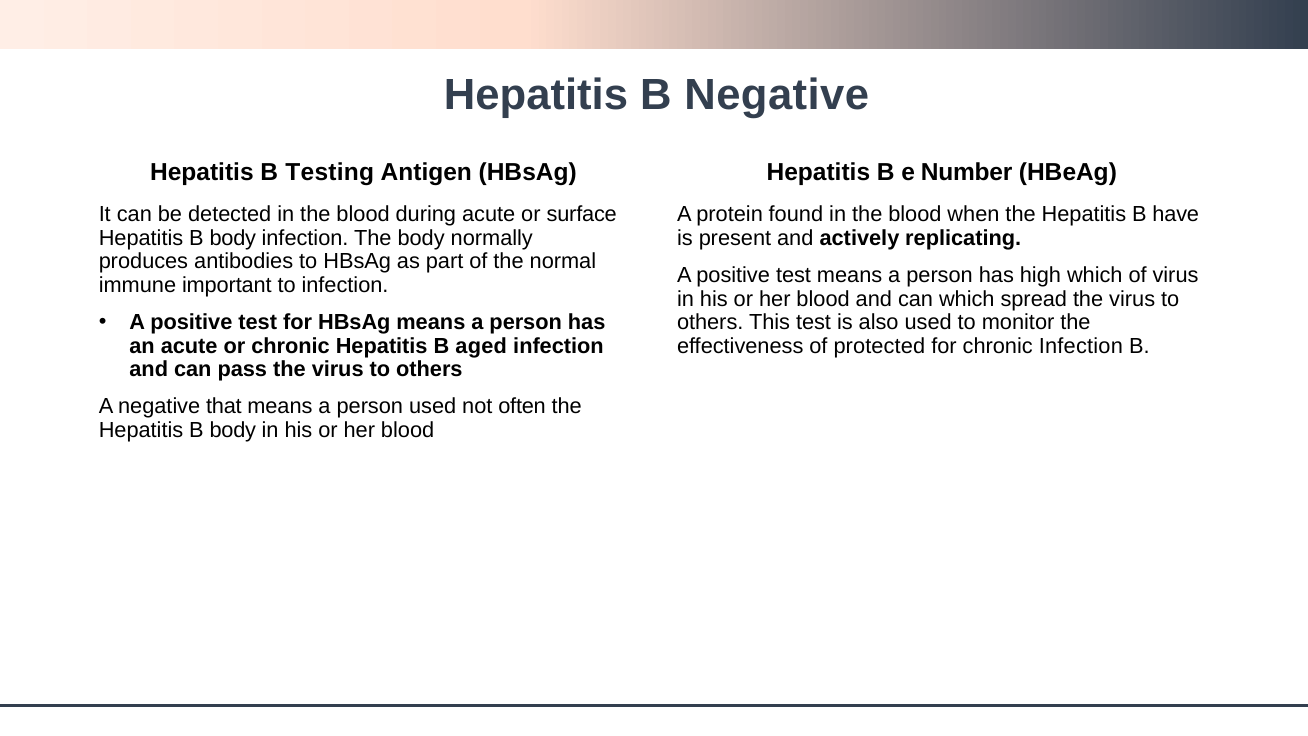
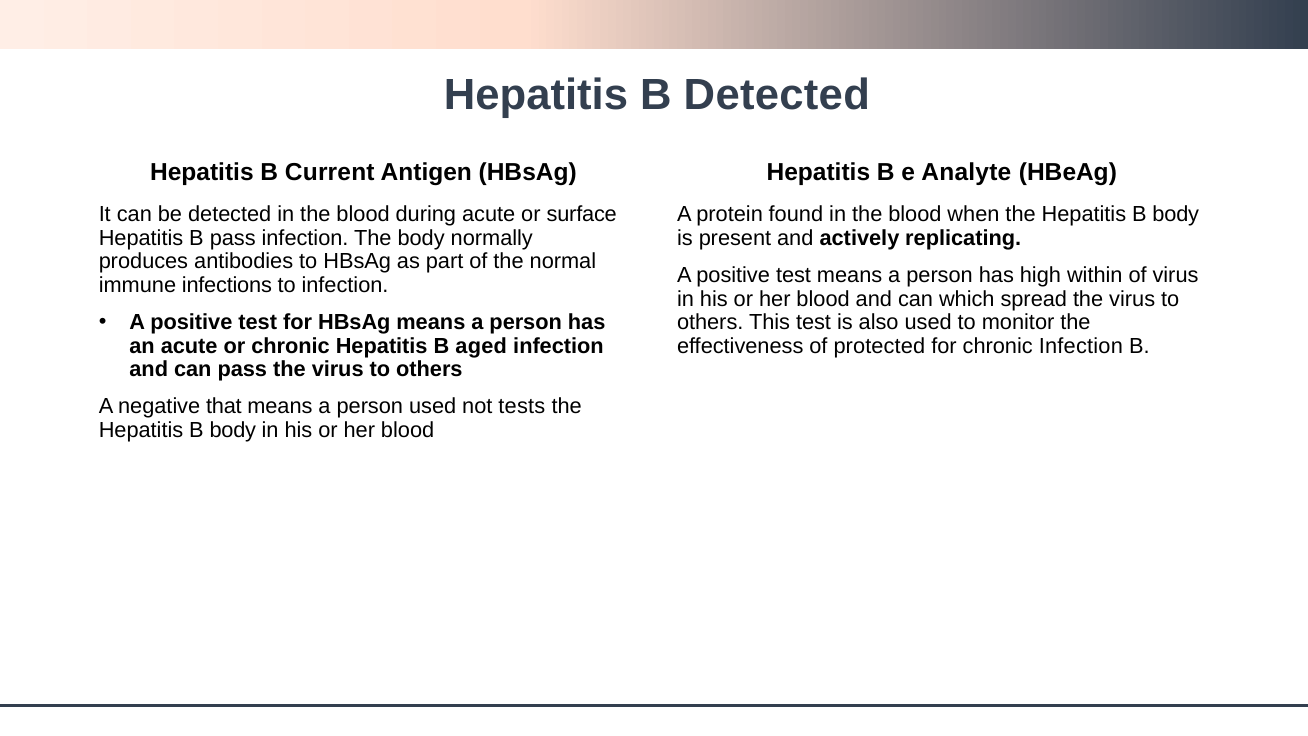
B Negative: Negative -> Detected
Testing: Testing -> Current
Number: Number -> Analyte
have at (1176, 215): have -> body
body at (233, 238): body -> pass
high which: which -> within
important: important -> infections
often: often -> tests
